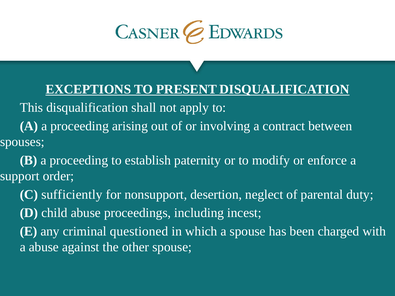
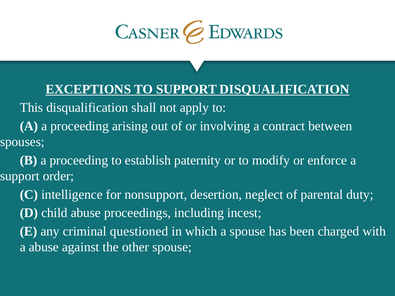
TO PRESENT: PRESENT -> SUPPORT
sufficiently: sufficiently -> intelligence
